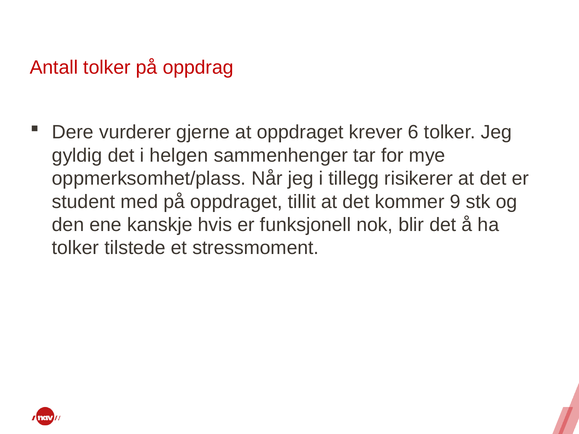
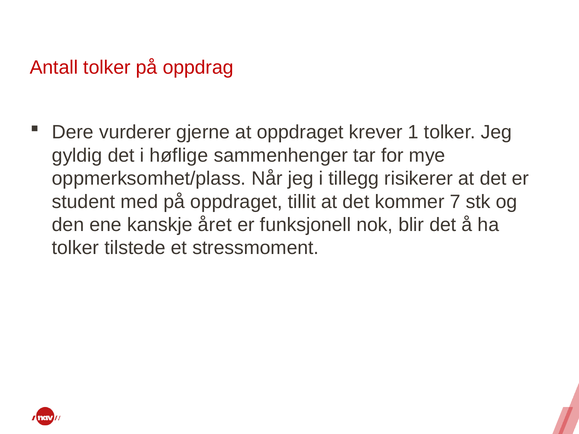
6: 6 -> 1
helgen: helgen -> høflige
9: 9 -> 7
hvis: hvis -> året
